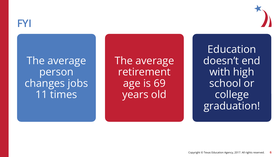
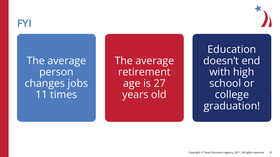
69: 69 -> 27
